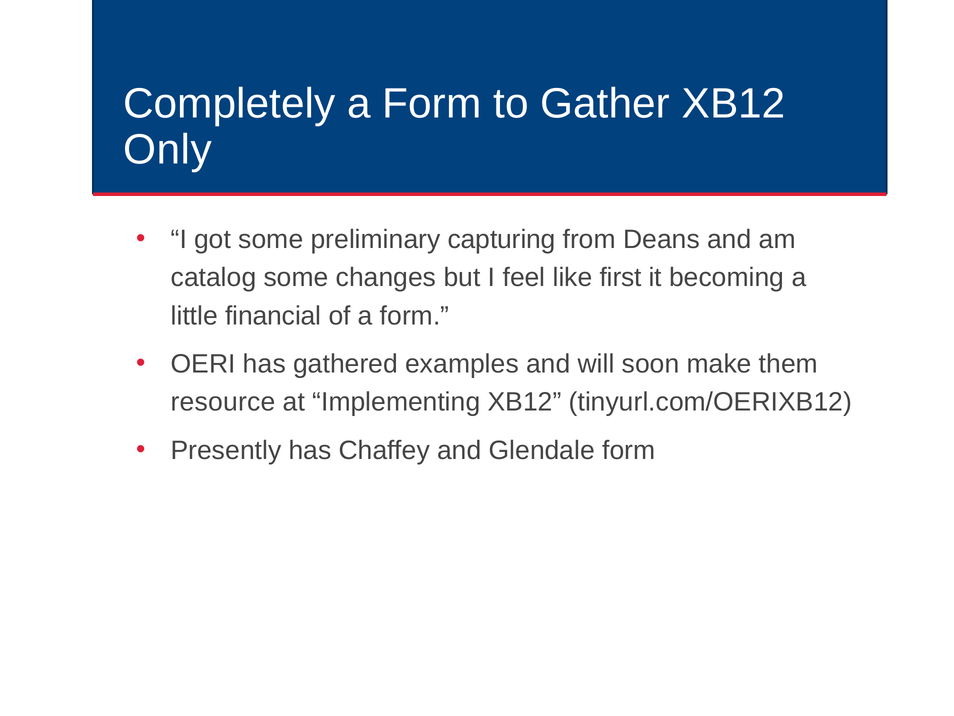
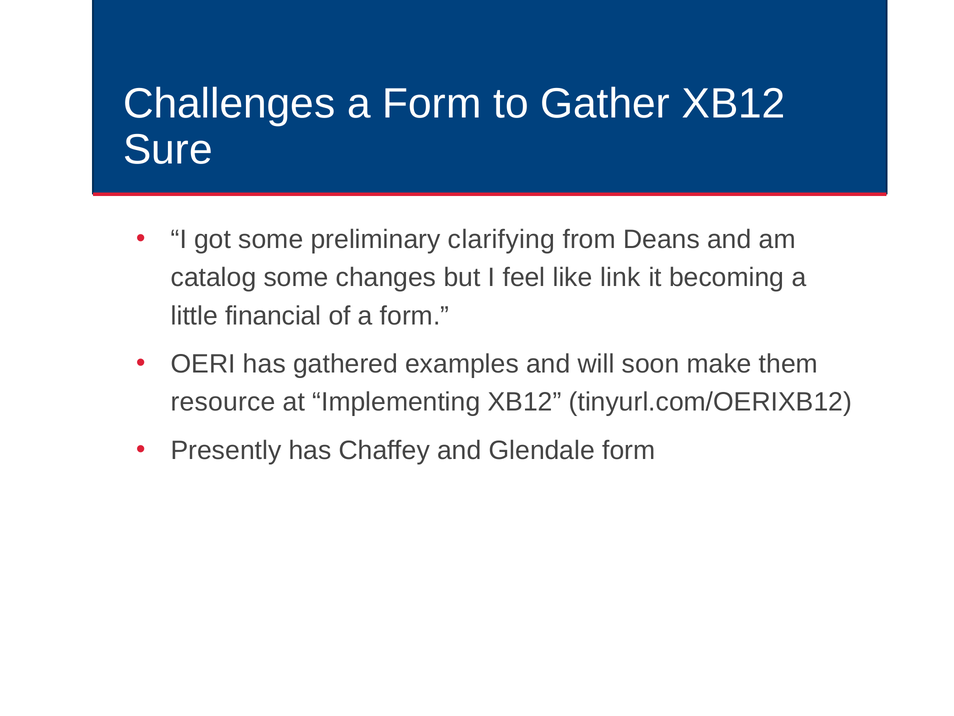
Completely: Completely -> Challenges
Only: Only -> Sure
capturing: capturing -> clarifying
first: first -> link
